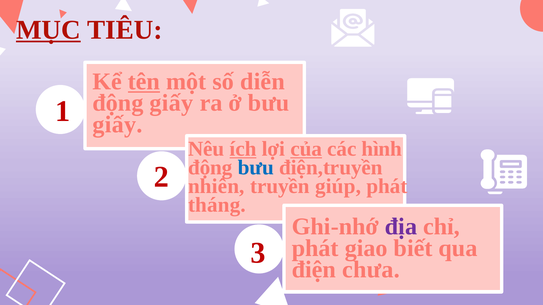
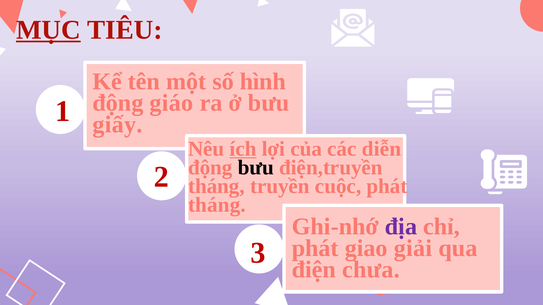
tên underline: present -> none
diễn: diễn -> hình
động giấy: giấy -> giáo
của underline: present -> none
hình: hình -> diễn
bưu at (256, 168) colour: blue -> black
nhiên at (216, 187): nhiên -> tháng
giúp: giúp -> cuộc
biết: biết -> giải
